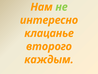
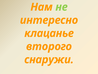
каждым: каждым -> снаружи
